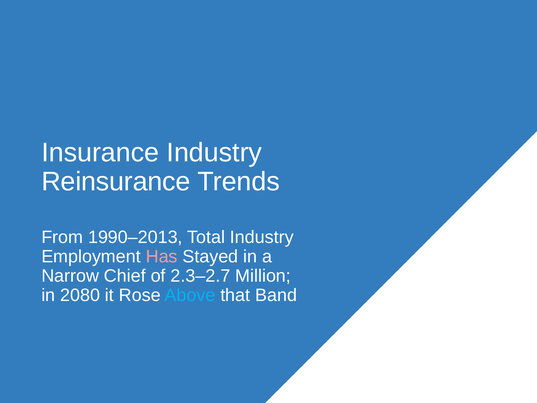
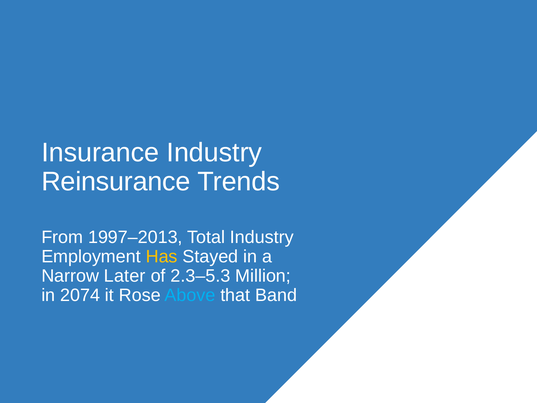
1990–2013: 1990–2013 -> 1997–2013
Has colour: pink -> yellow
Chief: Chief -> Later
2.3–2.7: 2.3–2.7 -> 2.3–5.3
2080: 2080 -> 2074
